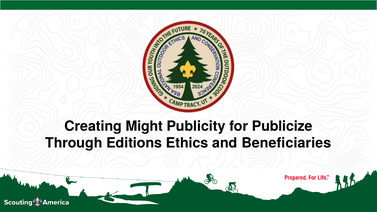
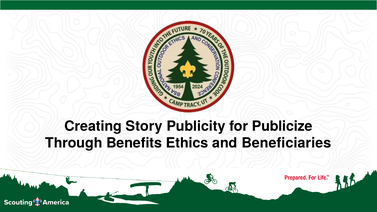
Might: Might -> Story
Editions: Editions -> Benefits
